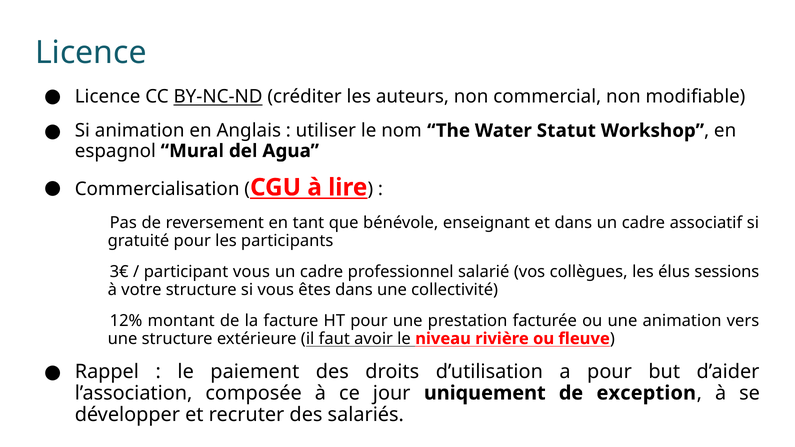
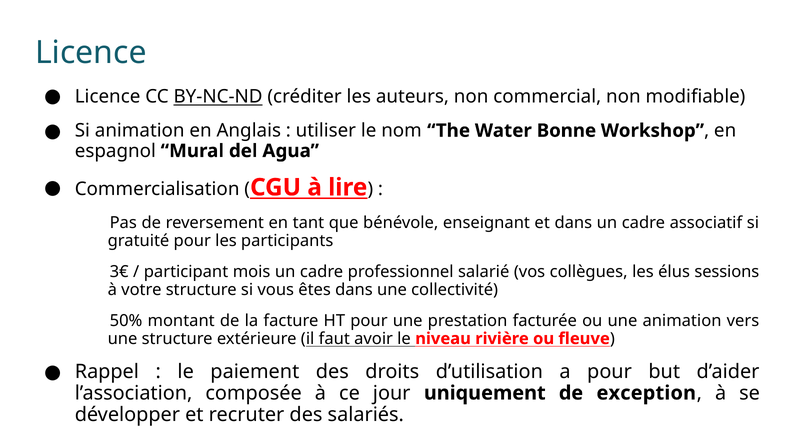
Statut: Statut -> Bonne
participant vous: vous -> mois
12%: 12% -> 50%
